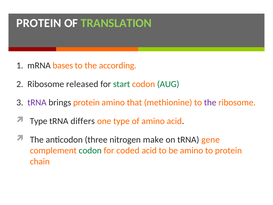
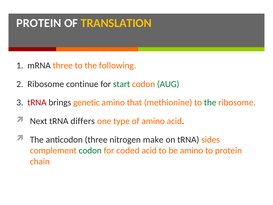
TRANSLATION colour: light green -> yellow
mRNA bases: bases -> three
according: according -> following
released: released -> continue
tRNA at (37, 102) colour: purple -> red
brings protein: protein -> genetic
the at (210, 102) colour: purple -> green
Type at (39, 121): Type -> Next
gene: gene -> sides
